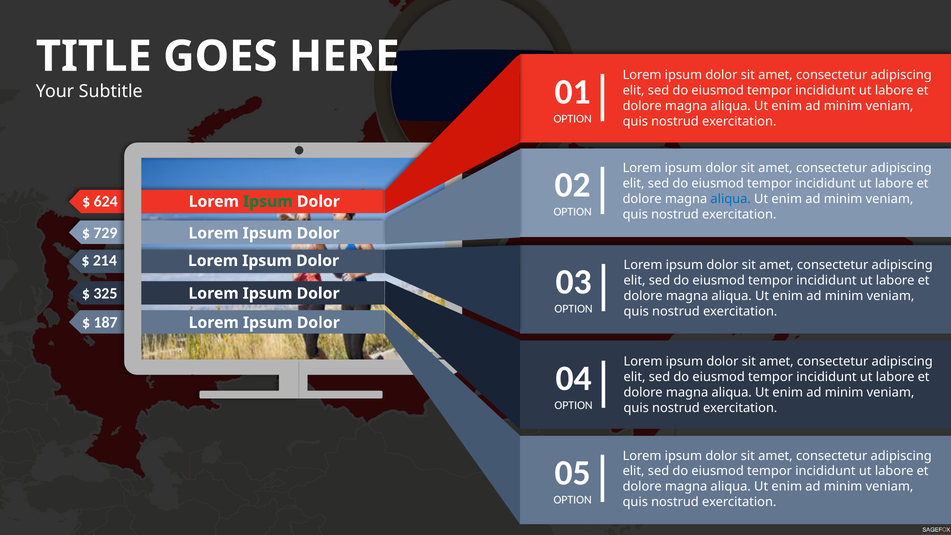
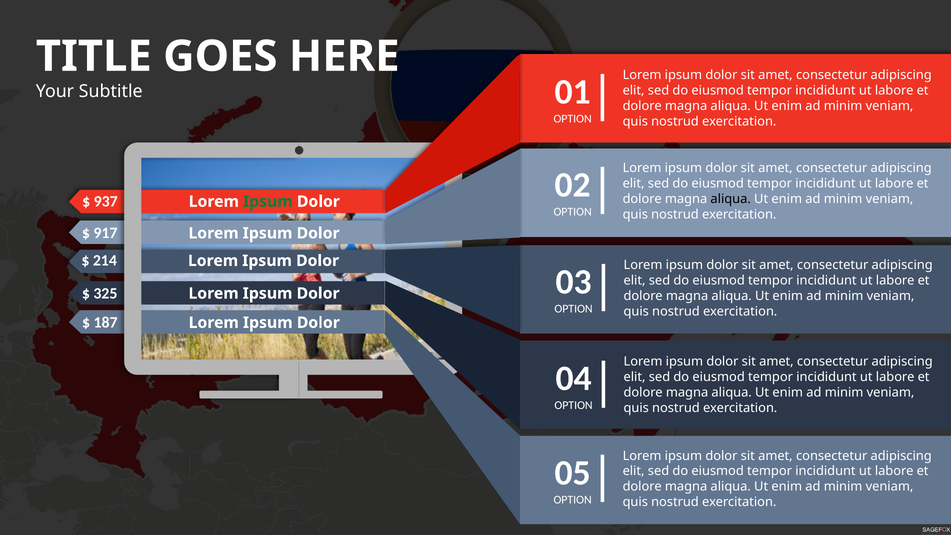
624: 624 -> 937
aliqua at (731, 199) colour: blue -> black
729: 729 -> 917
